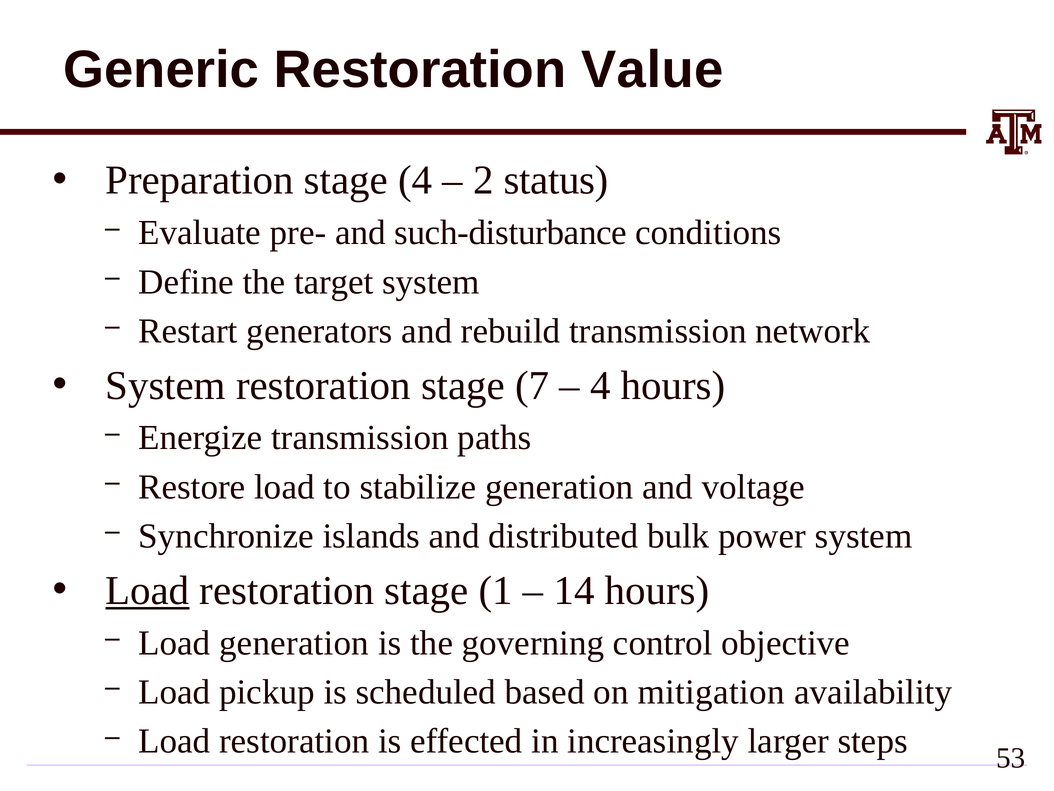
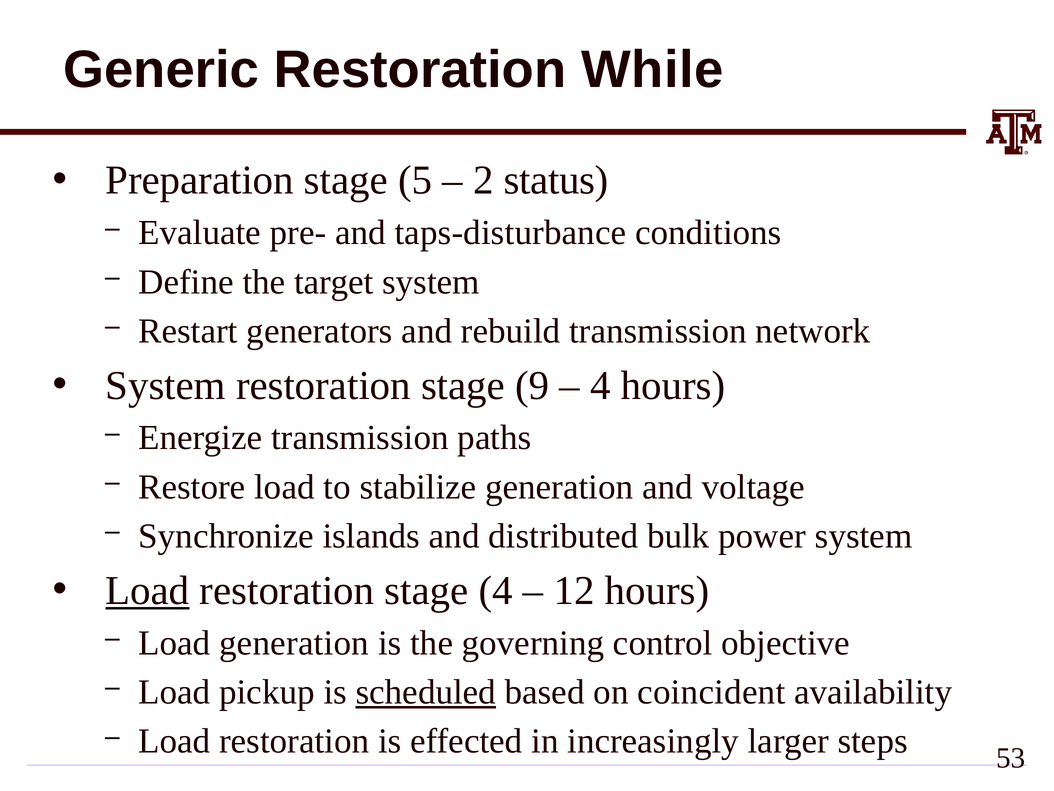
Value: Value -> While
stage 4: 4 -> 5
such-disturbance: such-disturbance -> taps-disturbance
7: 7 -> 9
stage 1: 1 -> 4
14: 14 -> 12
scheduled underline: none -> present
mitigation: mitigation -> coincident
